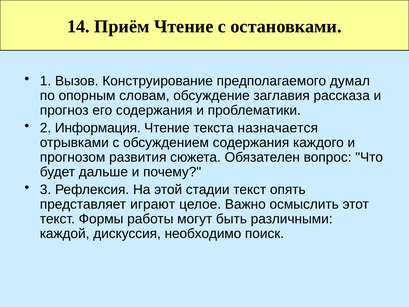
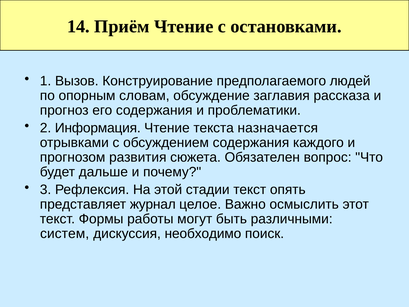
думал: думал -> людей
играют: играют -> журнал
каждой: каждой -> систем
